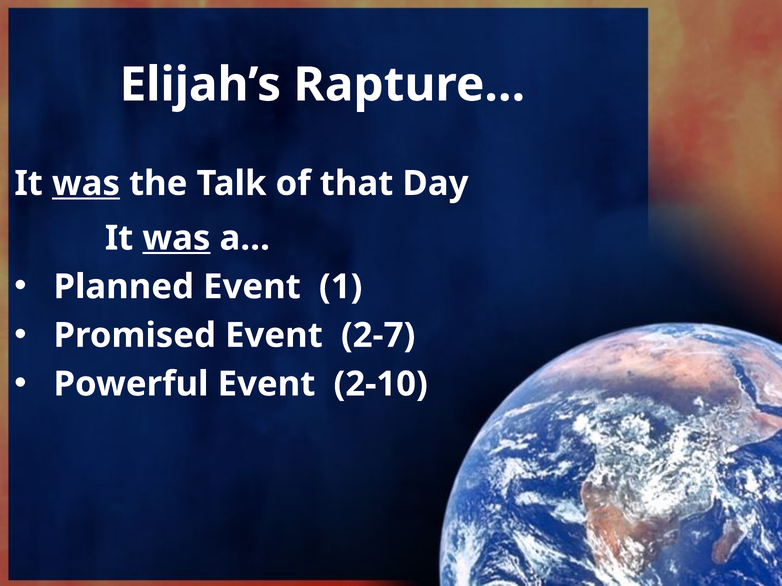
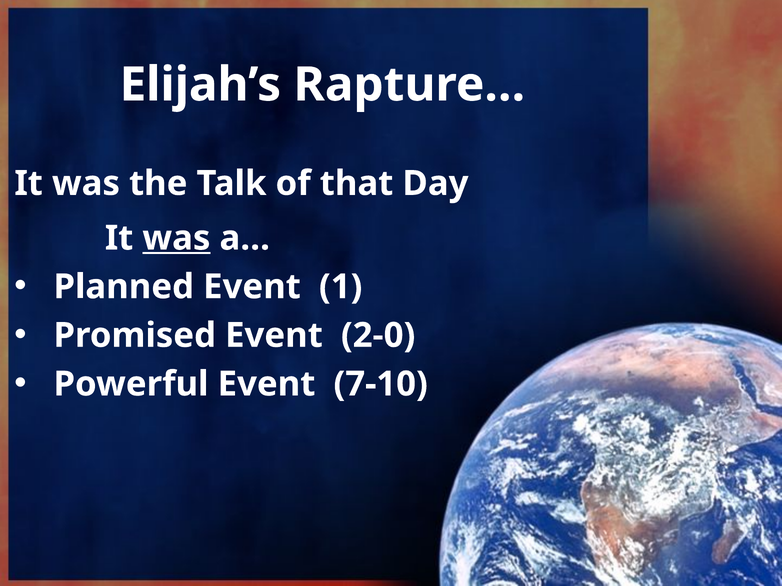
was at (86, 184) underline: present -> none
2-7: 2-7 -> 2-0
2-10: 2-10 -> 7-10
